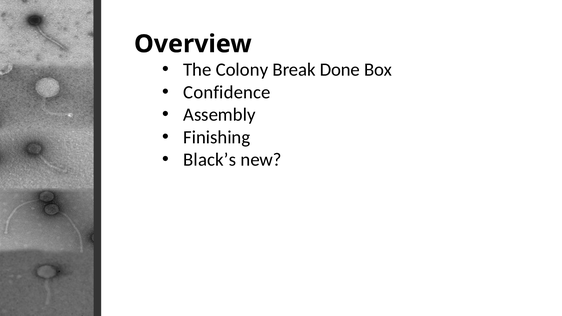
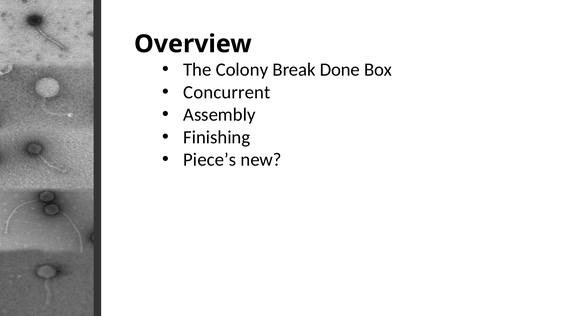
Confidence: Confidence -> Concurrent
Black’s: Black’s -> Piece’s
